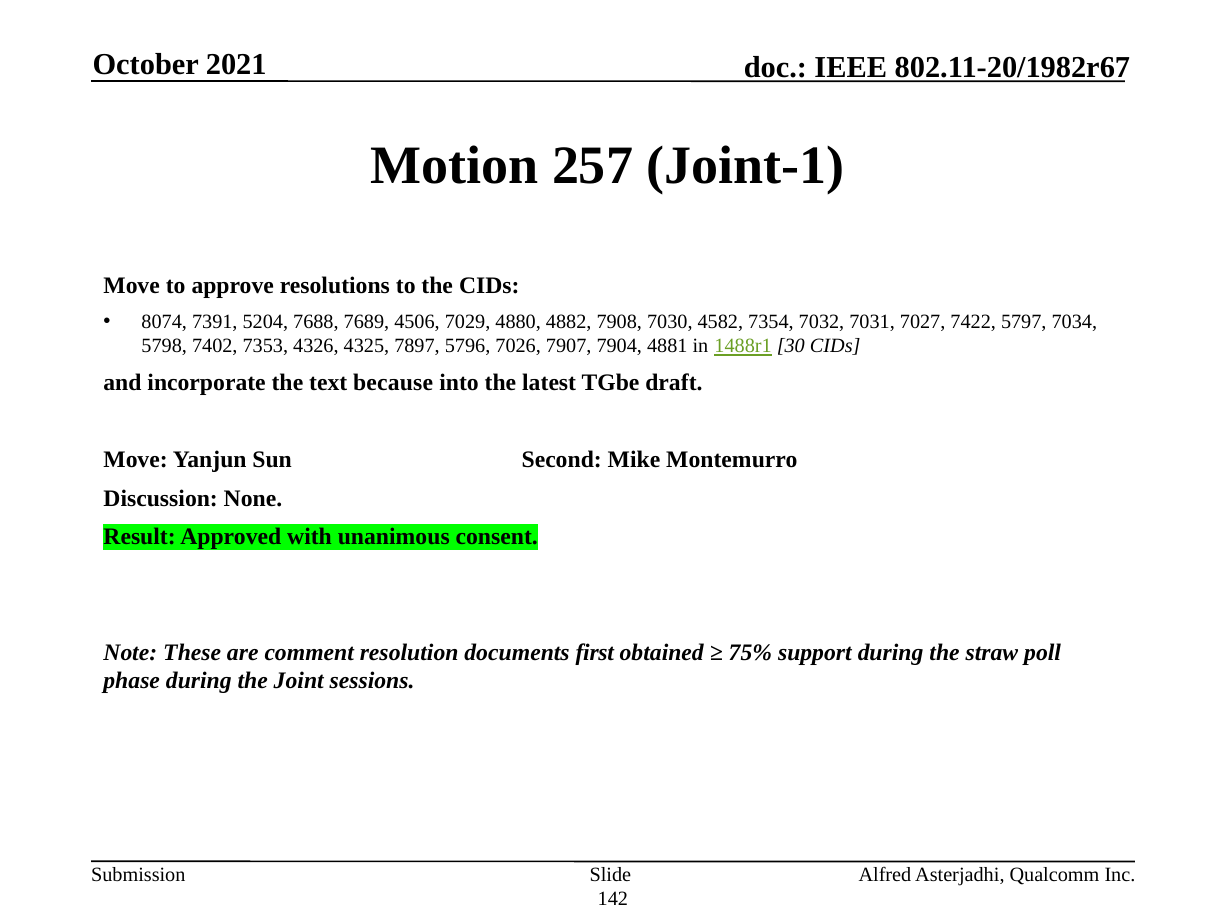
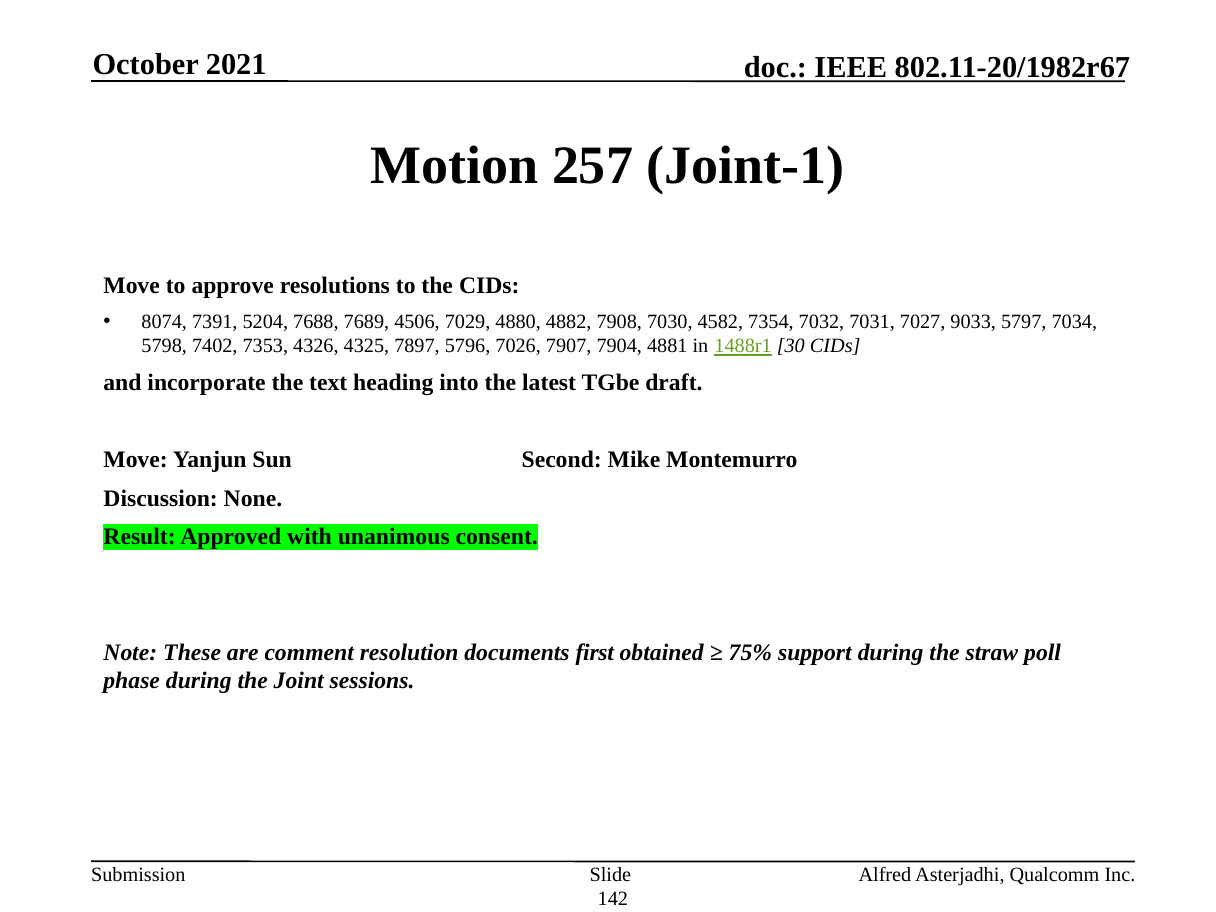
7422: 7422 -> 9033
because: because -> heading
